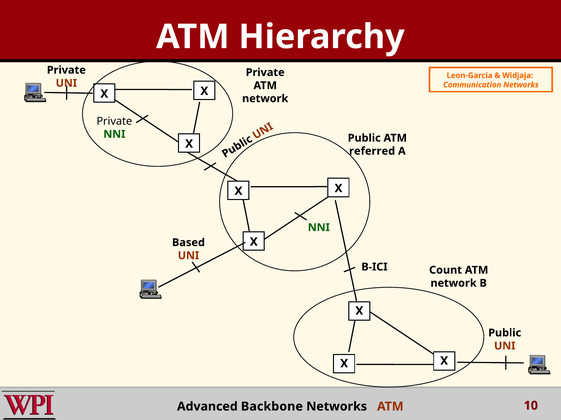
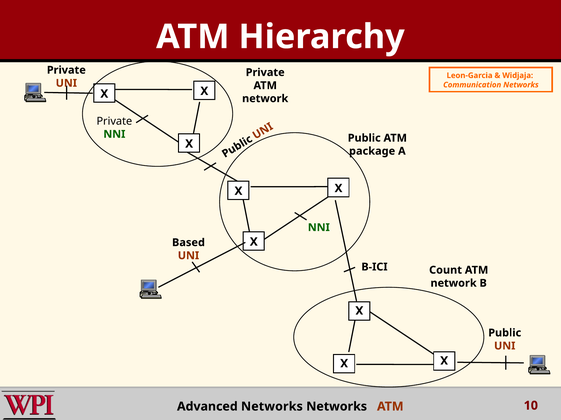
referred: referred -> package
Advanced Backbone: Backbone -> Networks
